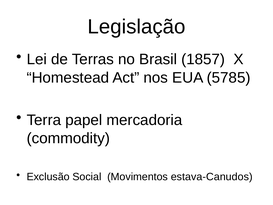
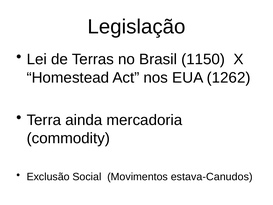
1857: 1857 -> 1150
5785: 5785 -> 1262
papel: papel -> ainda
